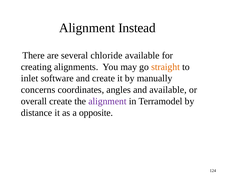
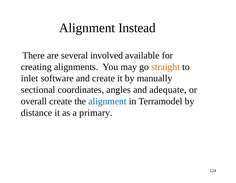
chloride: chloride -> involved
concerns: concerns -> sectional
and available: available -> adequate
alignment at (107, 101) colour: purple -> blue
opposite: opposite -> primary
